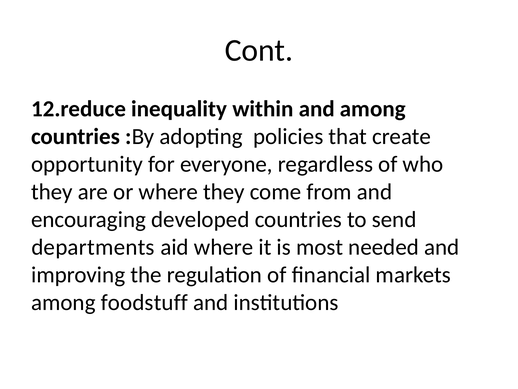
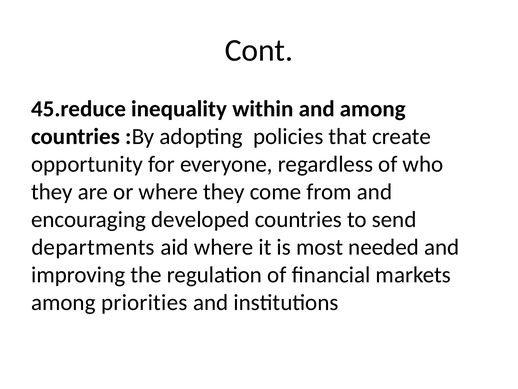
12.reduce: 12.reduce -> 45.reduce
foodstuff: foodstuff -> priorities
